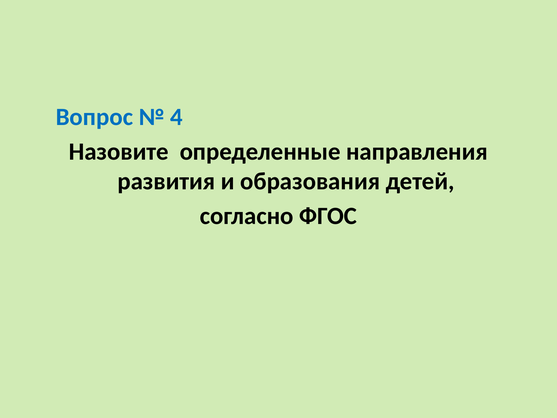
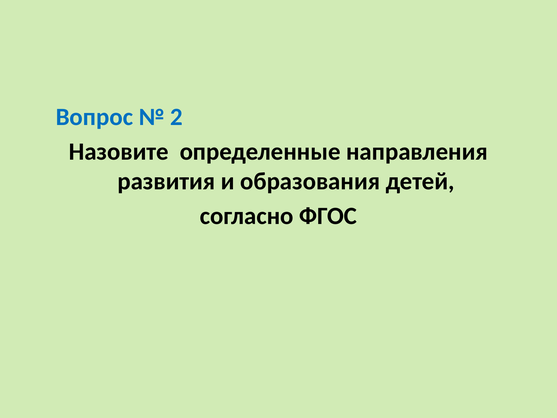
4: 4 -> 2
